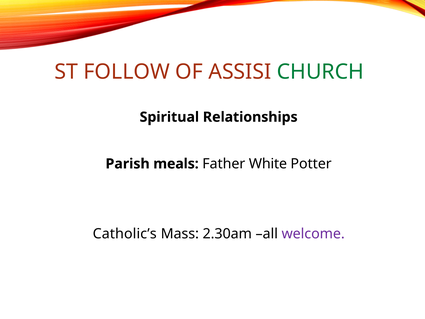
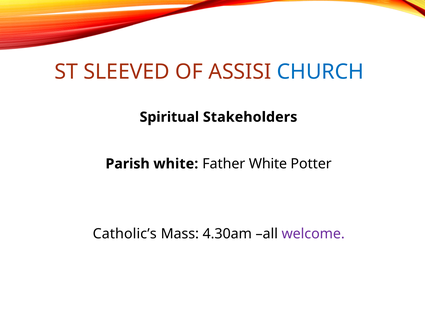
FOLLOW: FOLLOW -> SLEEVED
CHURCH colour: green -> blue
Relationships: Relationships -> Stakeholders
Parish meals: meals -> white
2.30am: 2.30am -> 4.30am
